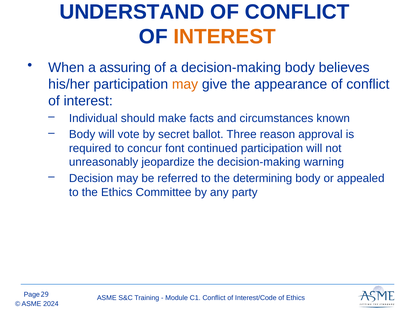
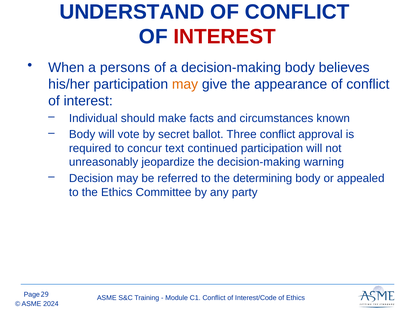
INTEREST at (225, 37) colour: orange -> red
assuring: assuring -> persons
Three reason: reason -> conflict
font: font -> text
